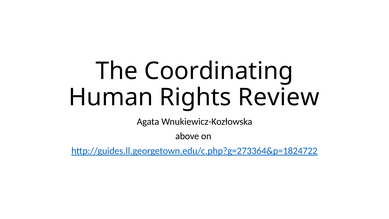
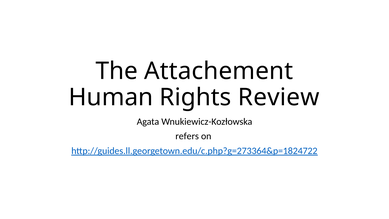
Coordinating: Coordinating -> Attachement
above: above -> refers
